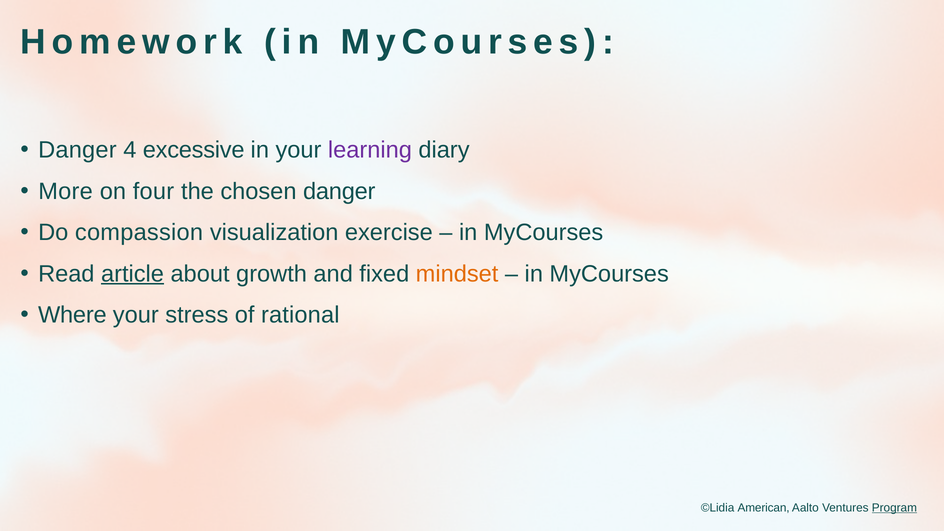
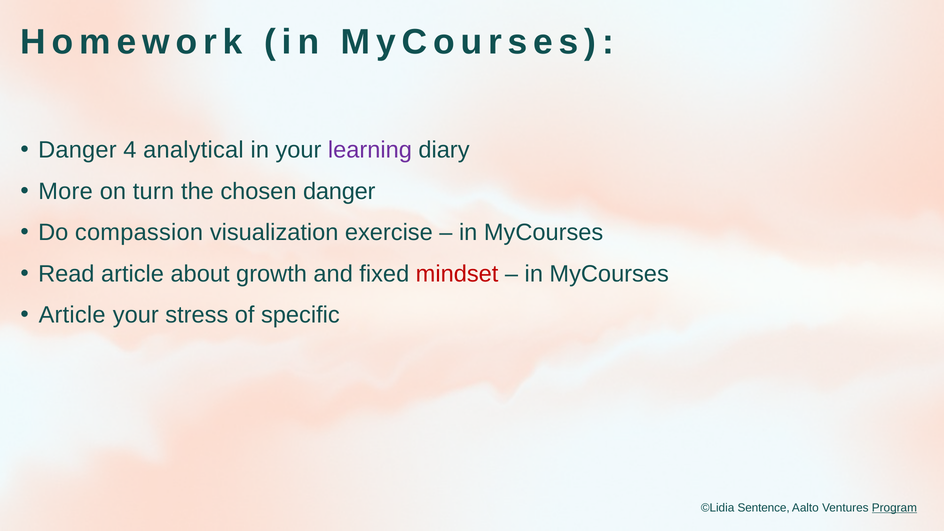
excessive: excessive -> analytical
four: four -> turn
article at (133, 274) underline: present -> none
mindset colour: orange -> red
Where at (72, 315): Where -> Article
rational: rational -> specific
American: American -> Sentence
